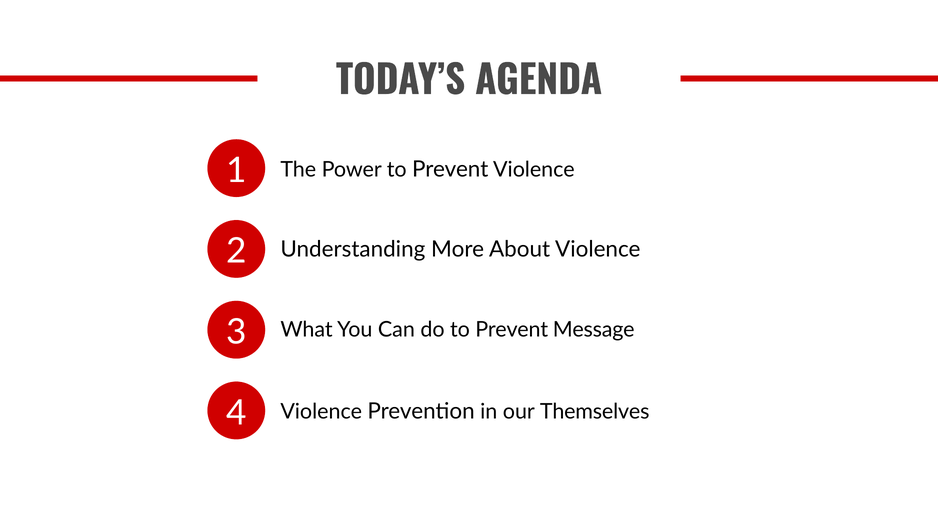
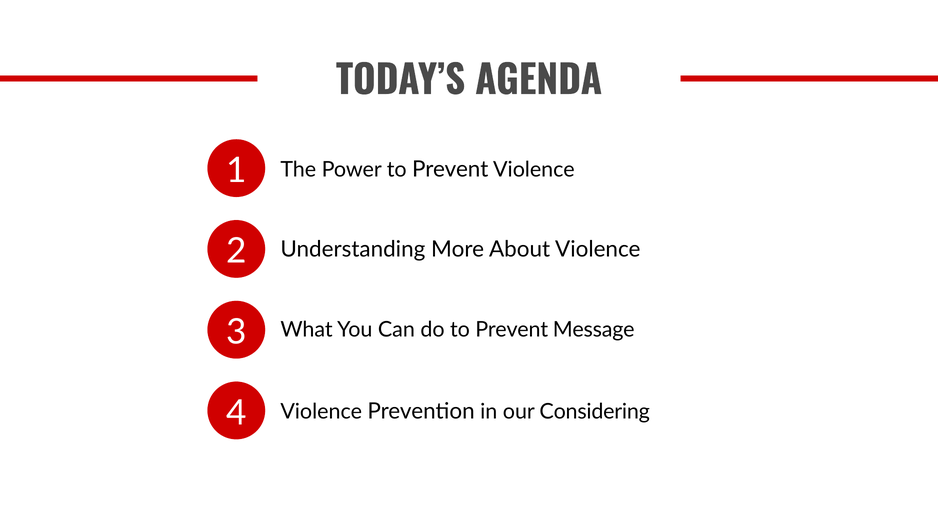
Themselves: Themselves -> Considering
